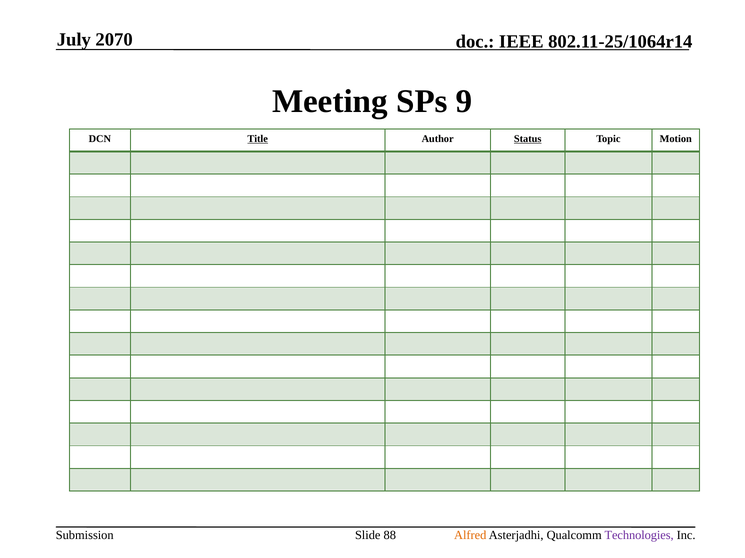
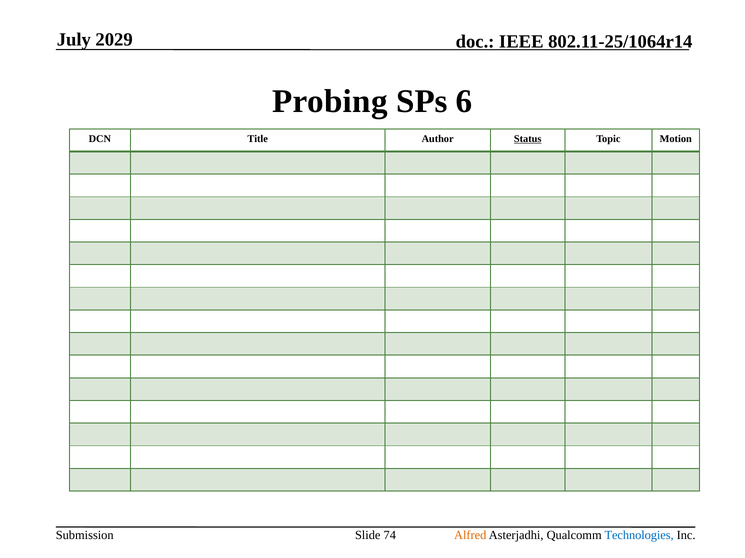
2070: 2070 -> 2029
Meeting: Meeting -> Probing
9: 9 -> 6
Title underline: present -> none
88: 88 -> 74
Technologies colour: purple -> blue
